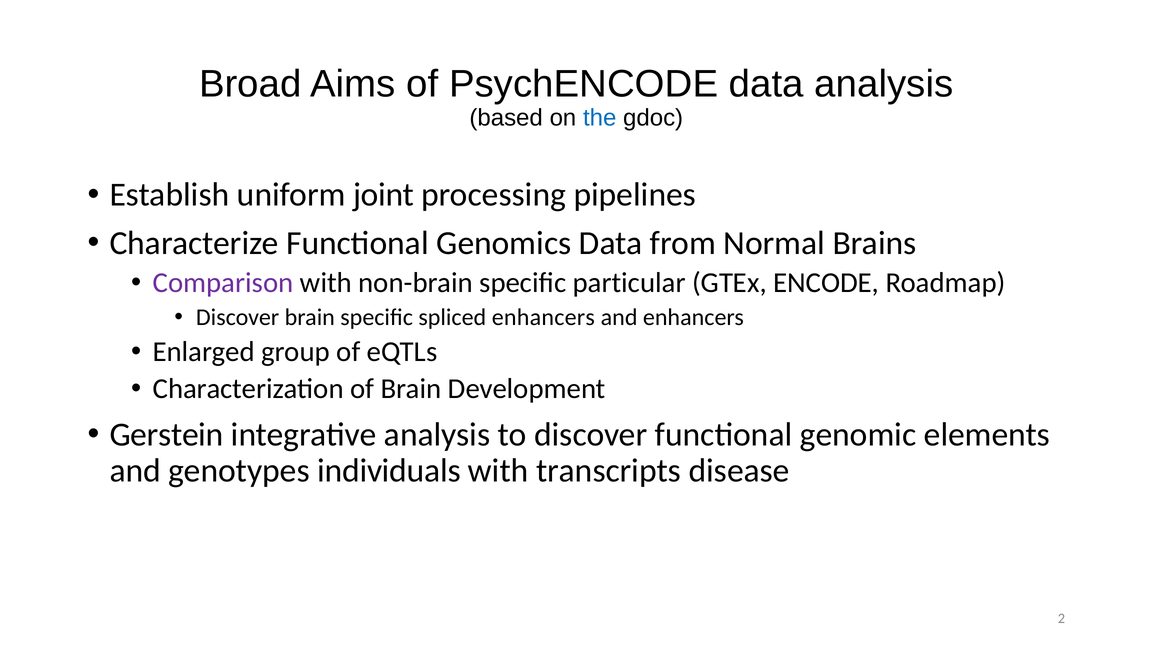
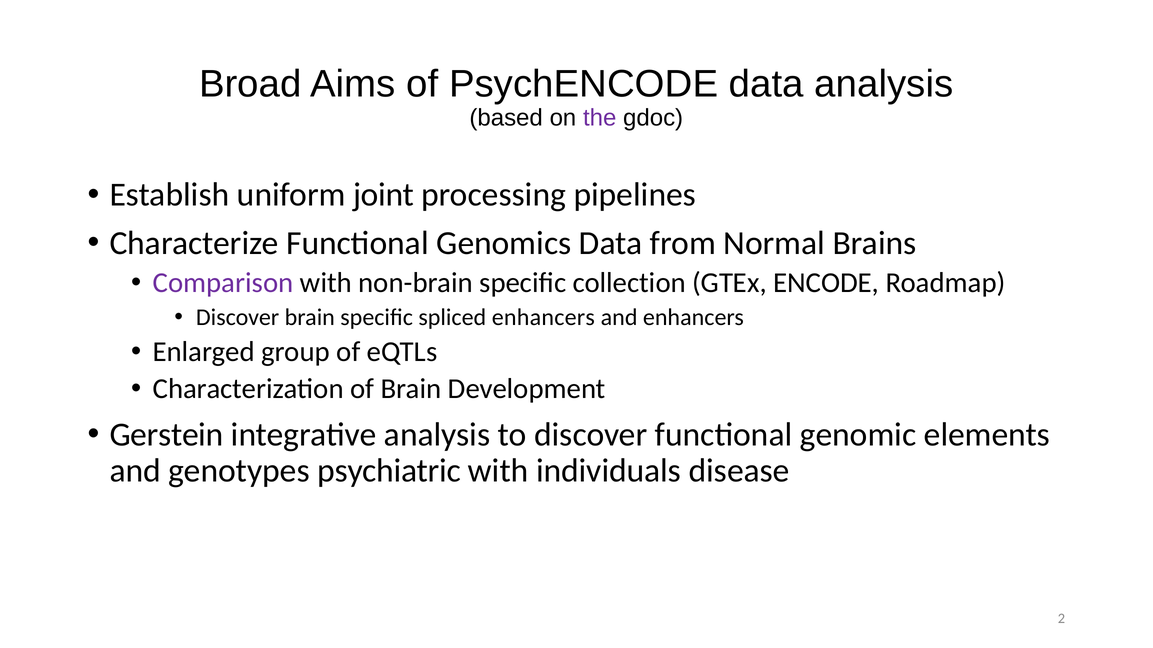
the colour: blue -> purple
particular: particular -> collection
individuals: individuals -> psychiatric
transcripts: transcripts -> individuals
